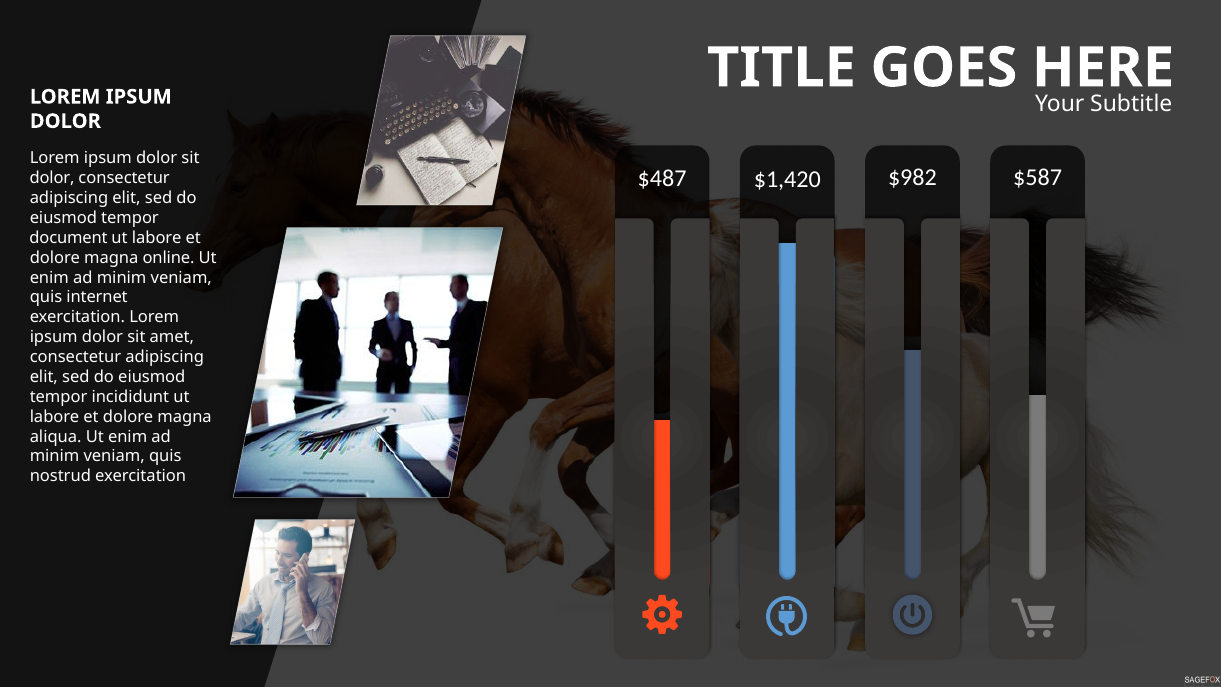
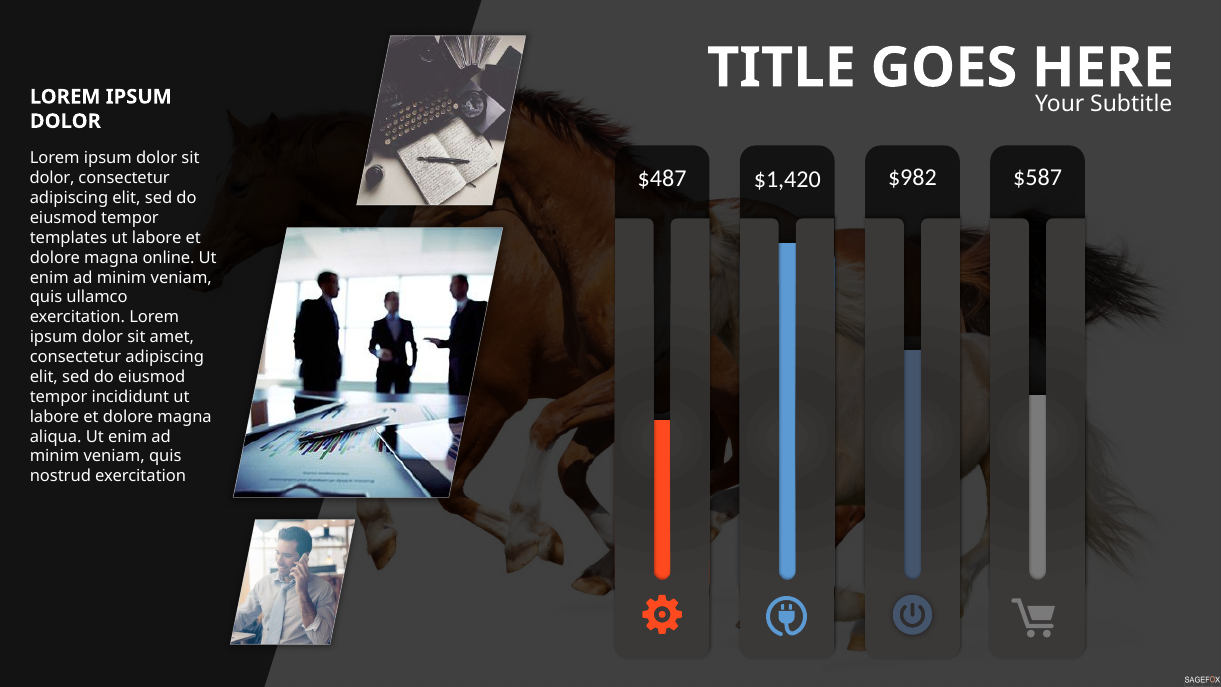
document: document -> templates
internet: internet -> ullamco
